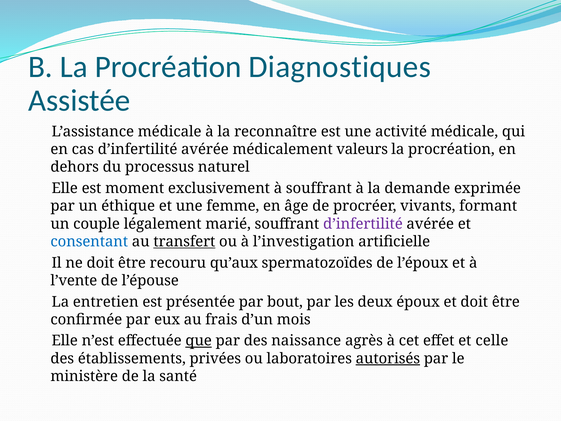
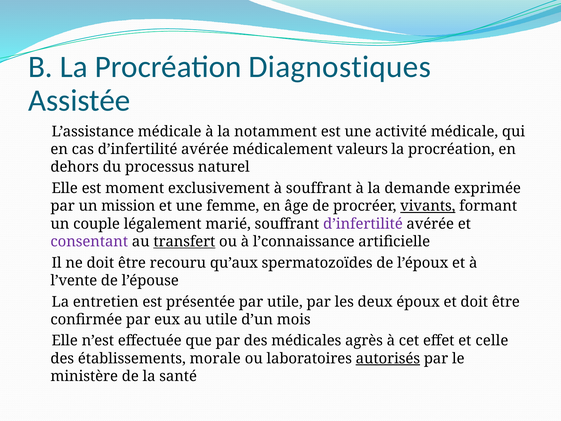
reconnaître: reconnaître -> notamment
éthique: éthique -> mission
vivants underline: none -> present
consentant colour: blue -> purple
l’investigation: l’investigation -> l’connaissance
par bout: bout -> utile
au frais: frais -> utile
que underline: present -> none
naissance: naissance -> médicales
privées: privées -> morale
